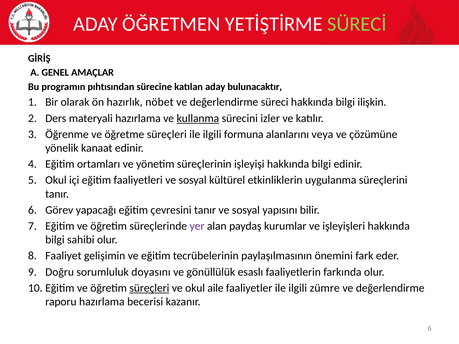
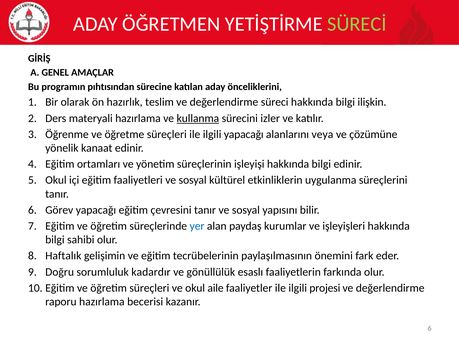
bulunacaktır: bulunacaktır -> önceliklerini
nöbet: nöbet -> teslim
ilgili formuna: formuna -> yapacağı
yer colour: purple -> blue
Faaliyet: Faaliyet -> Haftalık
doyasını: doyasını -> kadardır
süreçleri at (149, 288) underline: present -> none
zümre: zümre -> projesi
